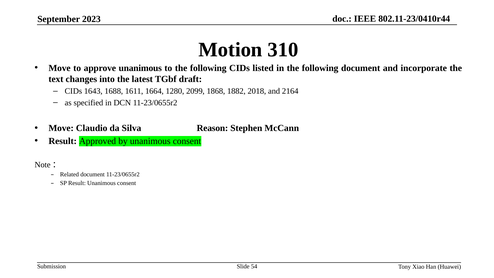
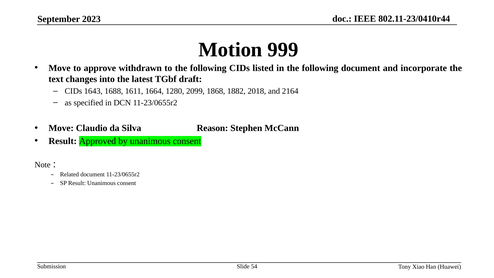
310: 310 -> 999
approve unanimous: unanimous -> withdrawn
